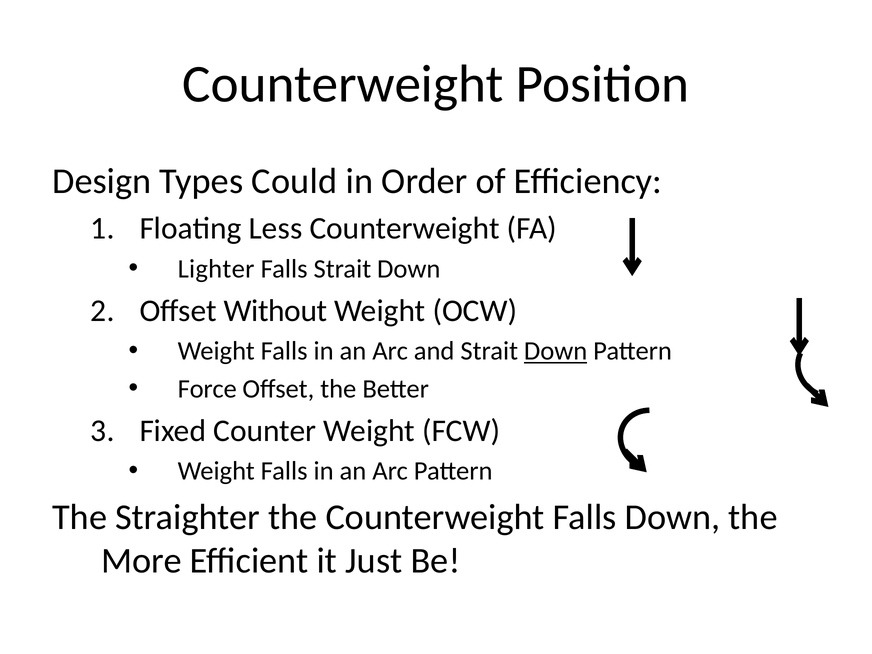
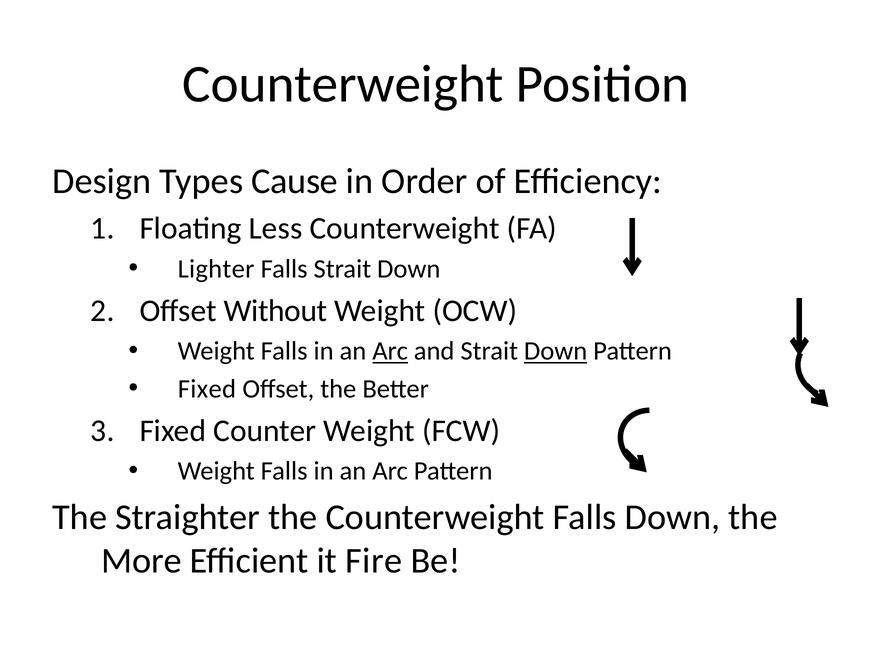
Could: Could -> Cause
Arc at (390, 351) underline: none -> present
Force at (207, 389): Force -> Fixed
Just: Just -> Fire
